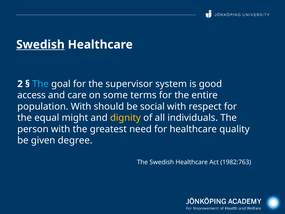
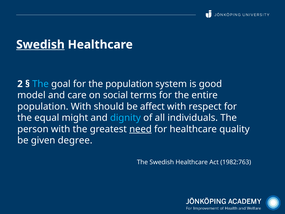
the supervisor: supervisor -> population
access: access -> model
some: some -> social
social: social -> affect
dignity colour: yellow -> light blue
need underline: none -> present
